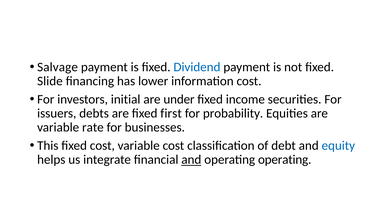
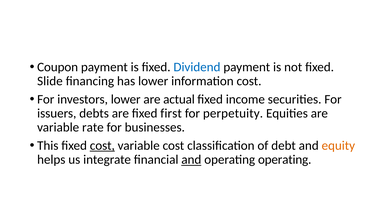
Salvage: Salvage -> Coupon
investors initial: initial -> lower
under: under -> actual
probability: probability -> perpetuity
cost at (102, 146) underline: none -> present
equity colour: blue -> orange
